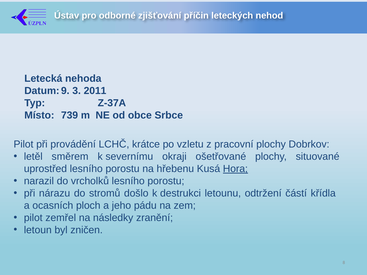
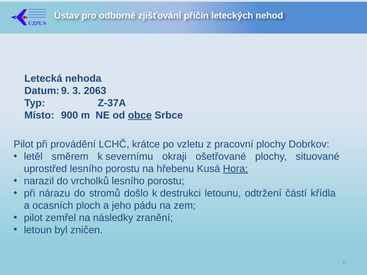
2011: 2011 -> 2063
739: 739 -> 900
obce underline: none -> present
